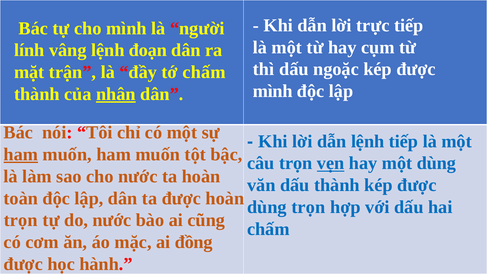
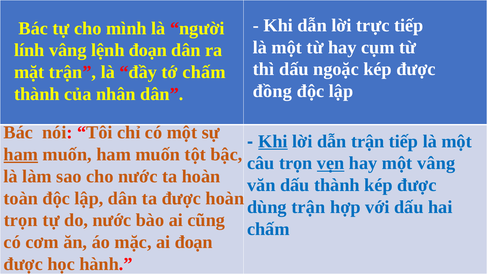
mình at (273, 91): mình -> đồng
nhân underline: present -> none
Khi at (273, 141) underline: none -> present
dẫn lệnh: lệnh -> trận
một dùng: dùng -> vâng
dùng trọn: trọn -> trận
ai đồng: đồng -> đoạn
